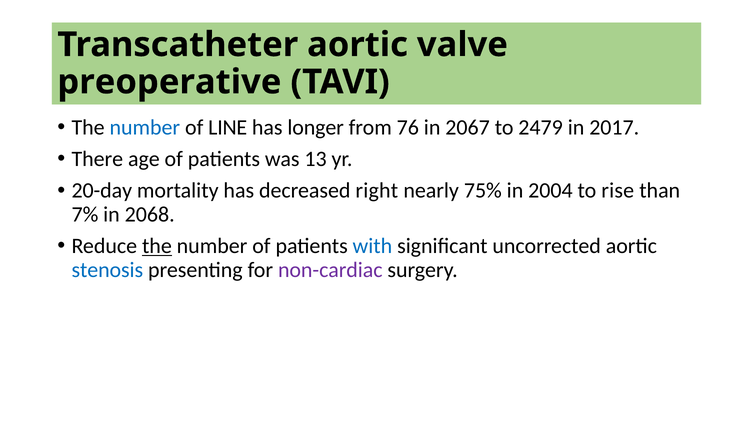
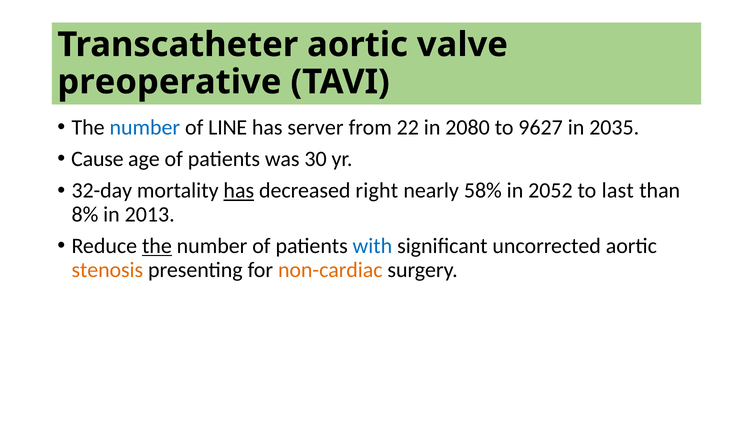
longer: longer -> server
76: 76 -> 22
2067: 2067 -> 2080
2479: 2479 -> 9627
2017: 2017 -> 2035
There: There -> Cause
13: 13 -> 30
20-day: 20-day -> 32-day
has at (239, 190) underline: none -> present
75%: 75% -> 58%
2004: 2004 -> 2052
rise: rise -> last
7%: 7% -> 8%
2068: 2068 -> 2013
stenosis colour: blue -> orange
non-cardiac colour: purple -> orange
